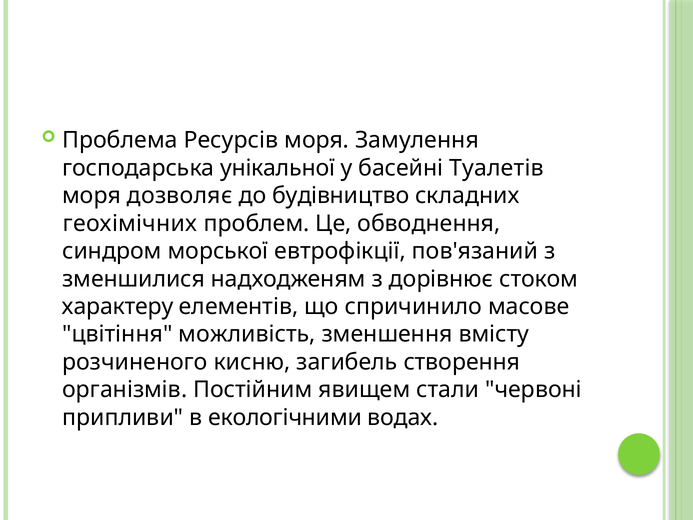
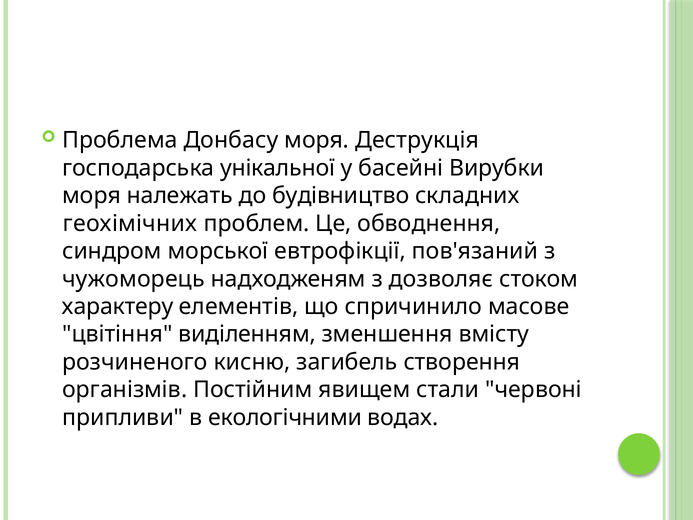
Ресурсів: Ресурсів -> Донбасу
Замулення: Замулення -> Деструкція
Туалетів: Туалетів -> Вирубки
дозволяє: дозволяє -> належать
зменшилися: зменшилися -> чужоморець
дорівнює: дорівнює -> дозволяє
можливість: можливість -> виділенням
